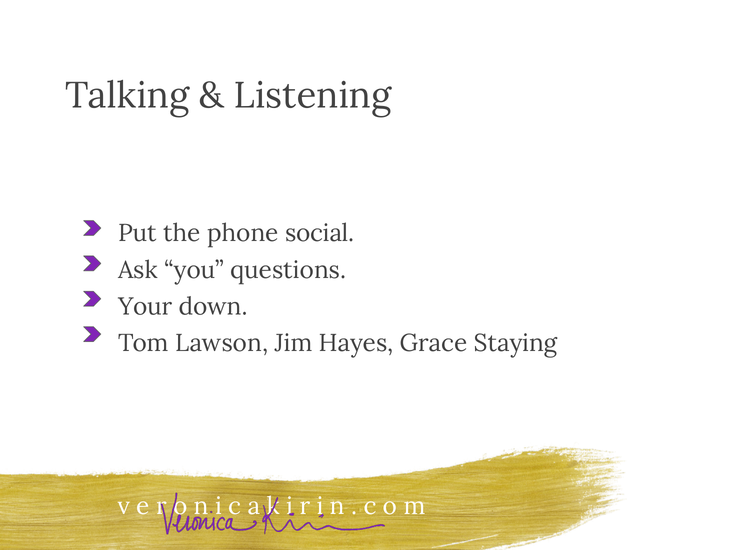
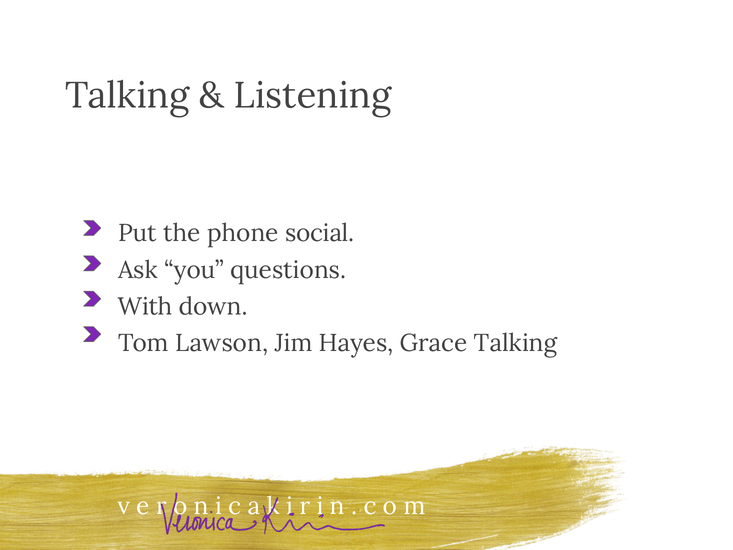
Your: Your -> With
Grace Staying: Staying -> Talking
